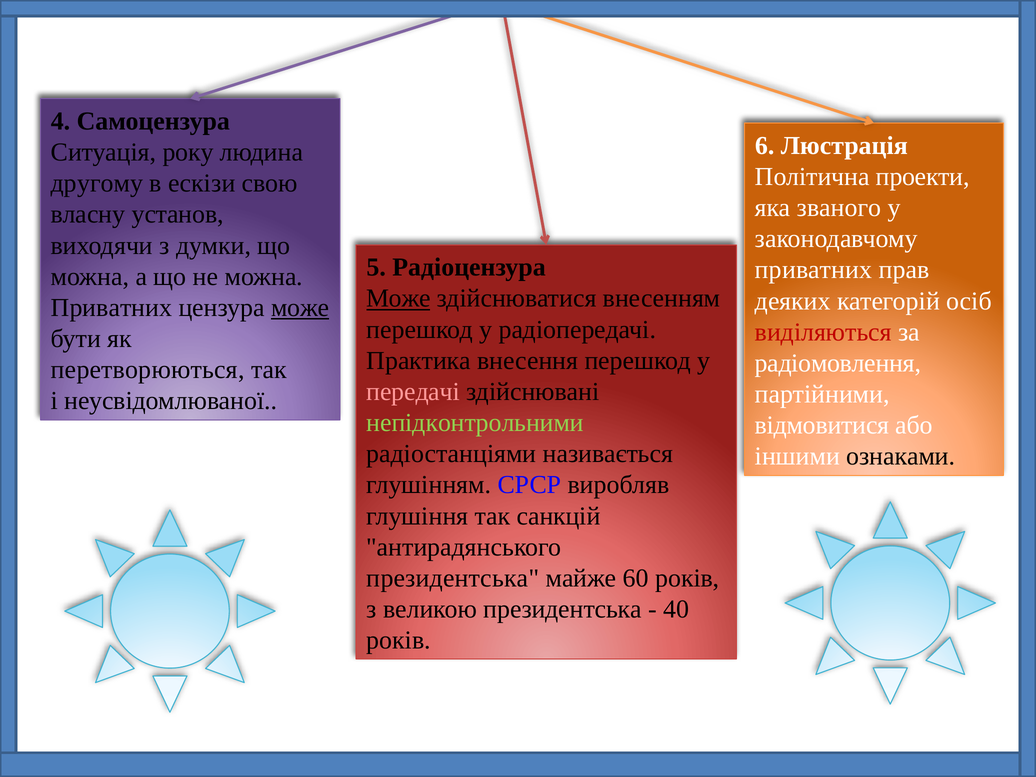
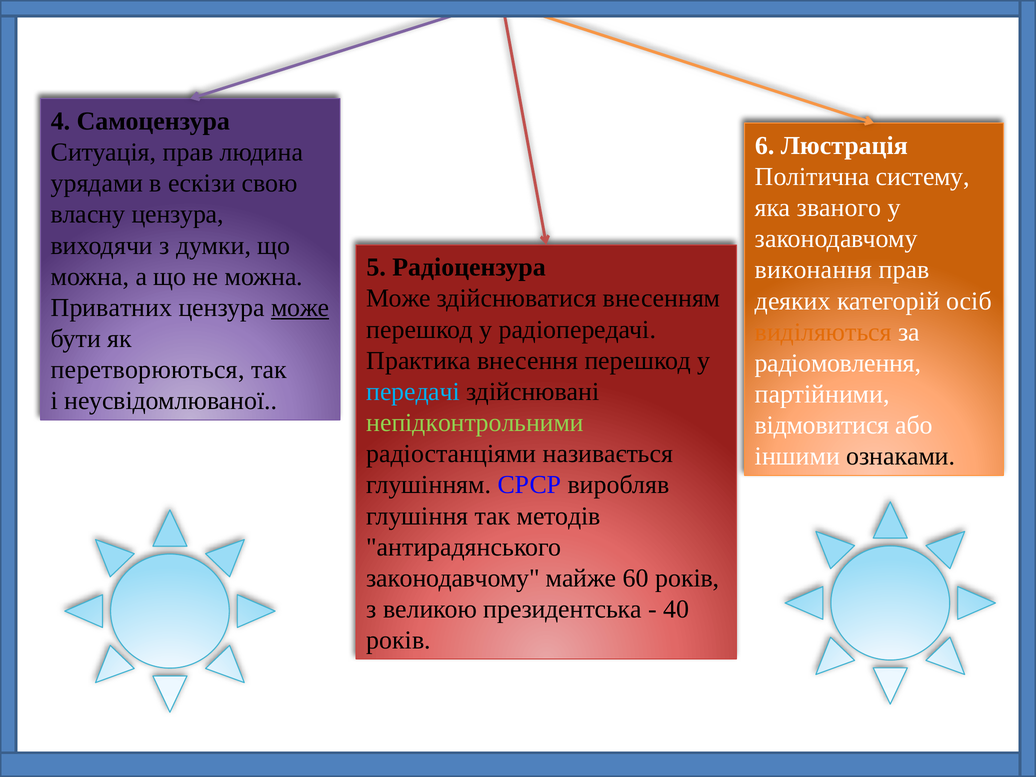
Ситуація року: року -> прав
проекти: проекти -> систему
другому: другому -> урядами
власну установ: установ -> цензура
приватних at (814, 270): приватних -> виконання
Може at (398, 298) underline: present -> none
виділяються colour: red -> orange
передачі colour: pink -> light blue
санкцій: санкцій -> методів
президентська at (453, 578): президентська -> законодавчому
